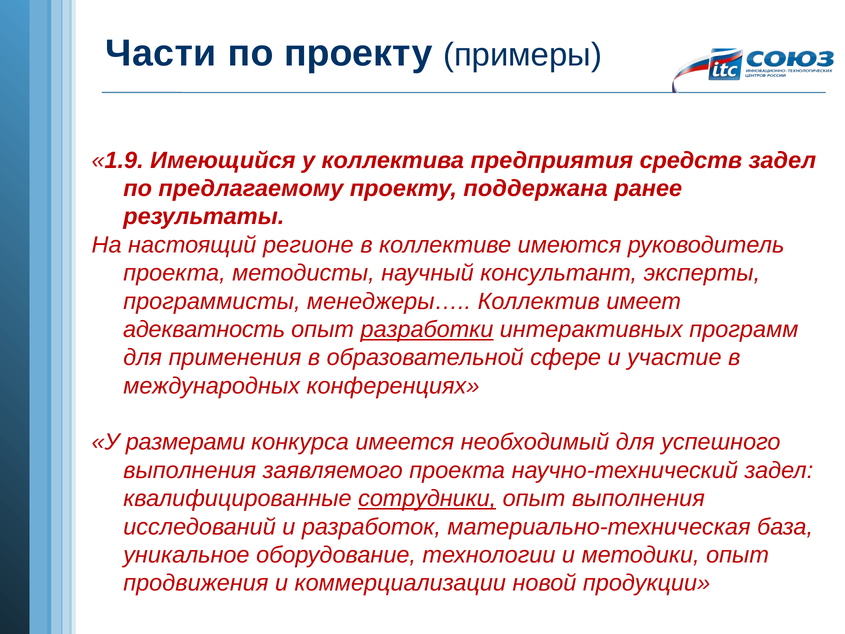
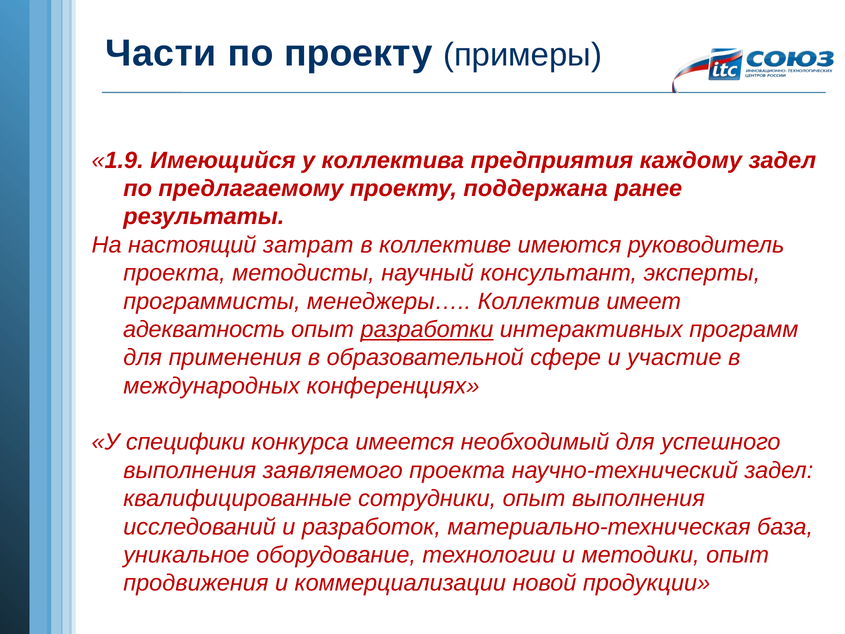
средств: средств -> каждому
регионе: регионе -> затрат
размерами: размерами -> специфики
сотрудники underline: present -> none
